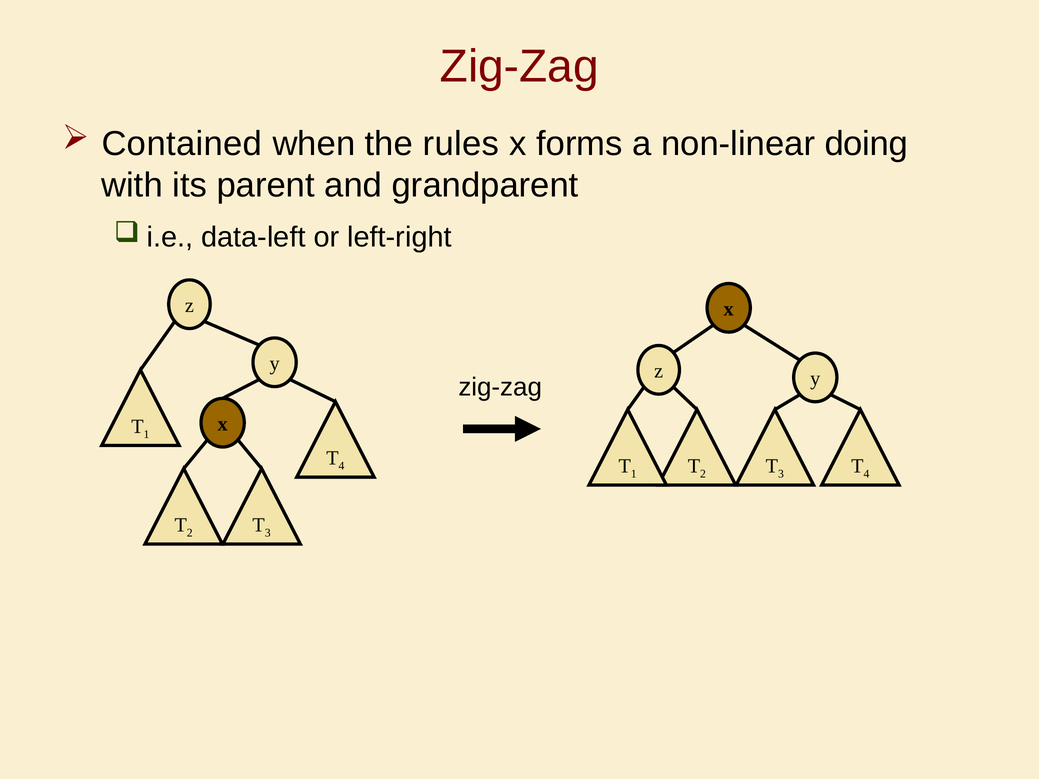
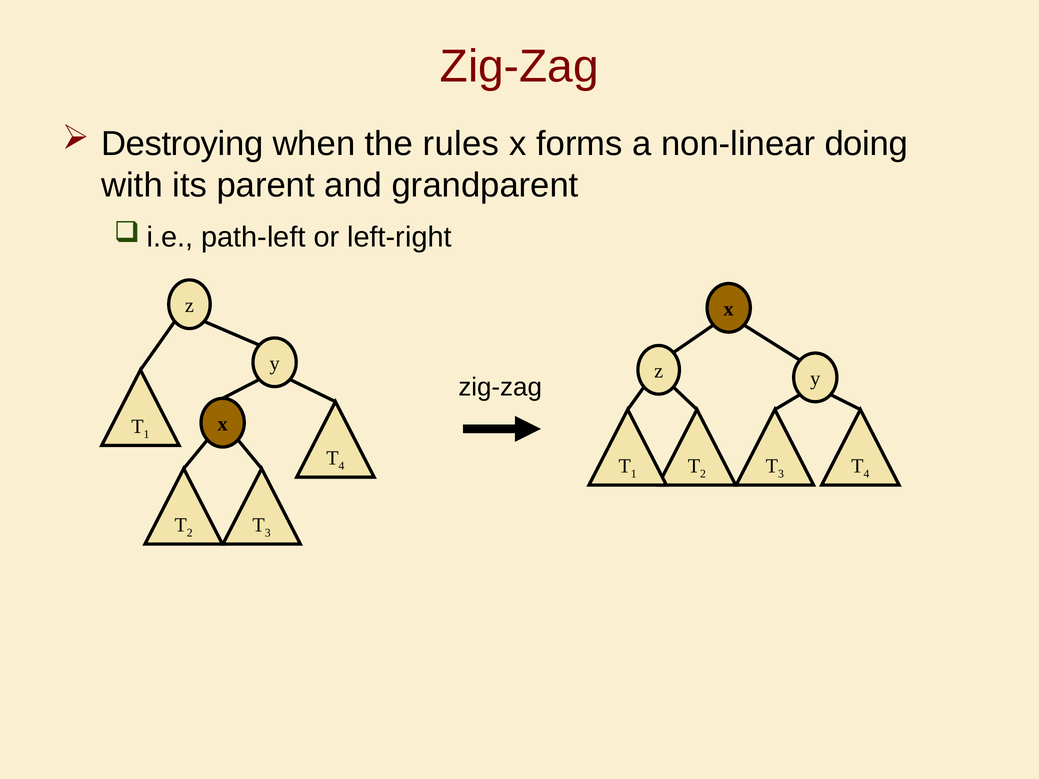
Contained: Contained -> Destroying
data-left: data-left -> path-left
